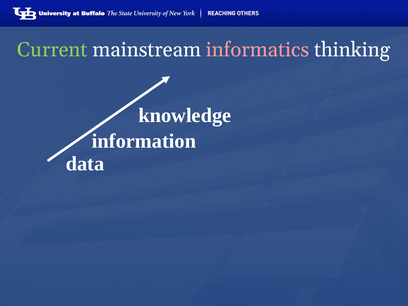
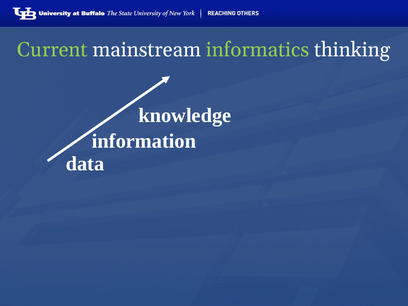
informatics colour: pink -> light green
